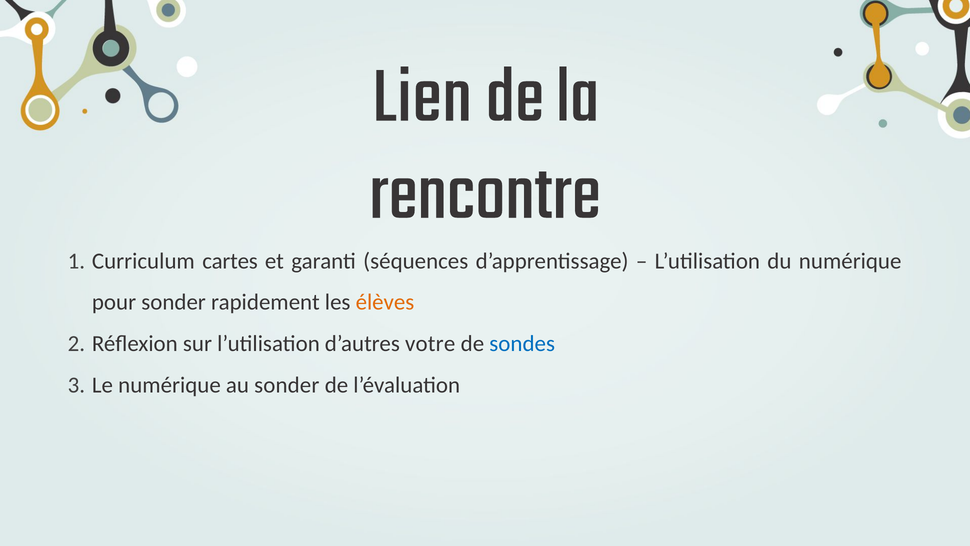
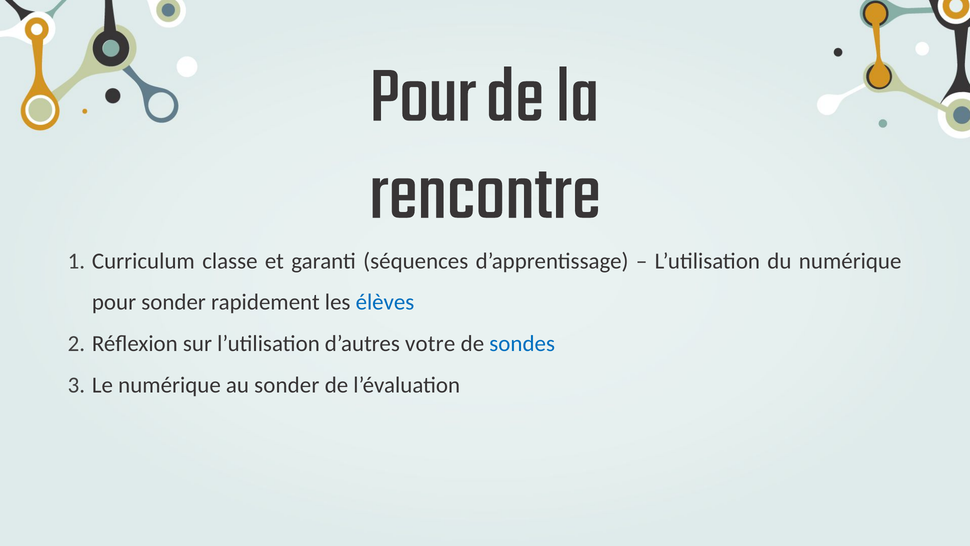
Lien at (422, 94): Lien -> Pour
cartes: cartes -> classe
élèves colour: orange -> blue
